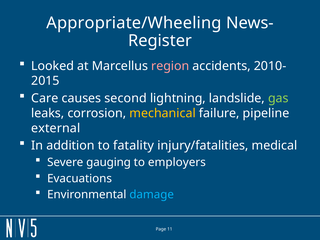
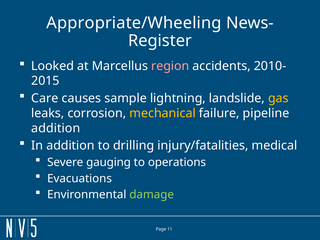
second: second -> sample
gas colour: light green -> yellow
external at (56, 128): external -> addition
fatality: fatality -> drilling
employers: employers -> operations
damage colour: light blue -> light green
